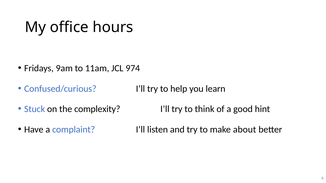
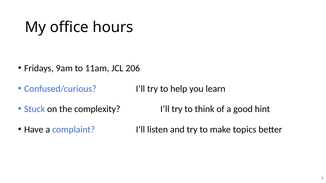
974: 974 -> 206
about: about -> topics
